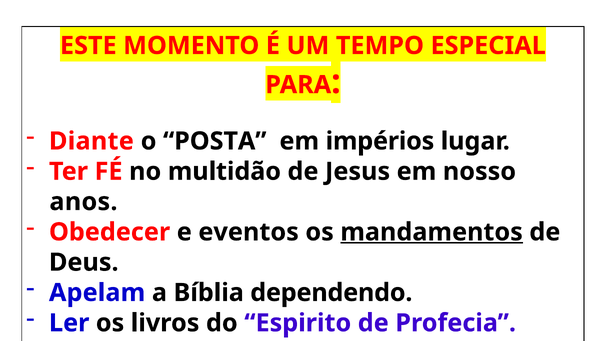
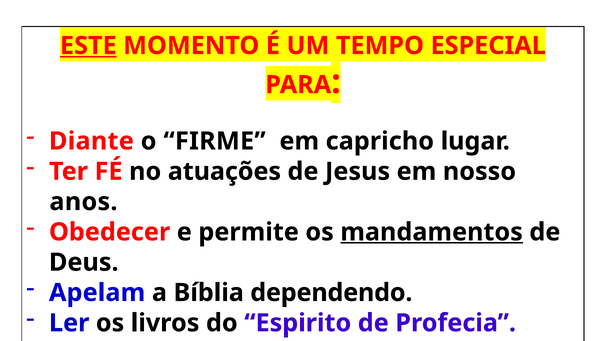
ESTE underline: none -> present
POSTA: POSTA -> FIRME
impérios: impérios -> capricho
multidão: multidão -> atuações
eventos: eventos -> permite
